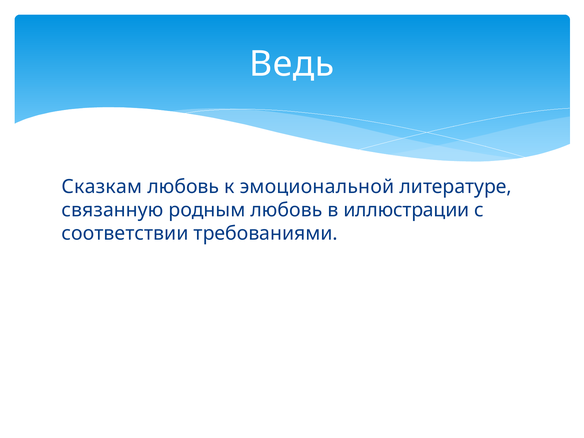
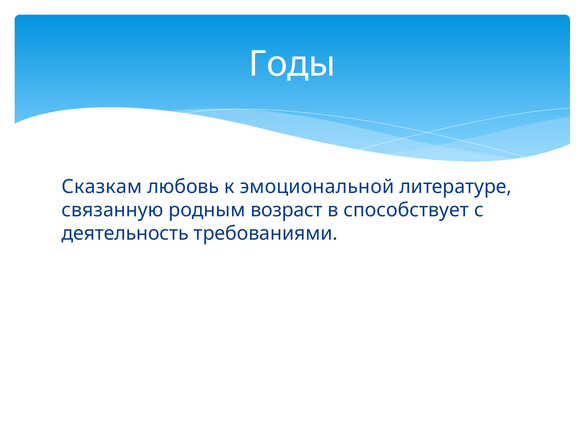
Ведь: Ведь -> Годы
родным любовь: любовь -> возраст
иллюстрации: иллюстрации -> способствует
соответствии: соответствии -> деятельность
